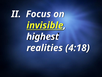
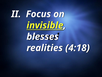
highest: highest -> blesses
